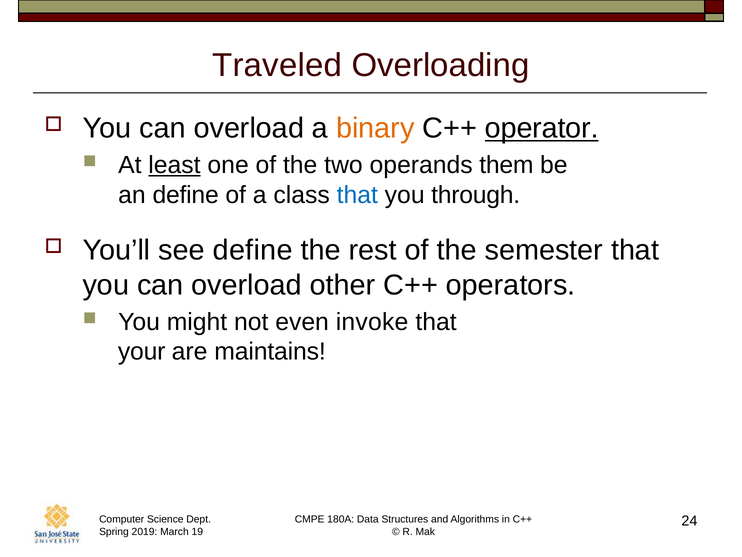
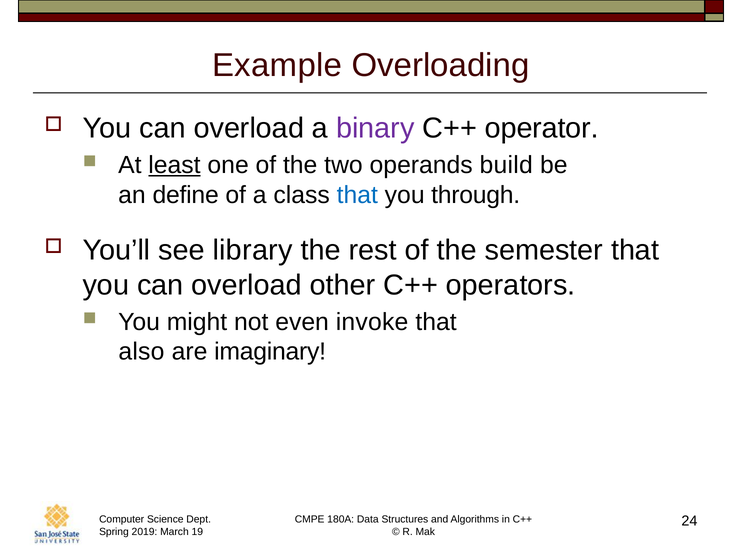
Traveled: Traveled -> Example
binary colour: orange -> purple
operator underline: present -> none
them: them -> build
see define: define -> library
your: your -> also
maintains: maintains -> imaginary
